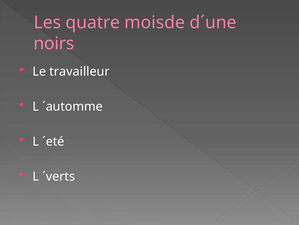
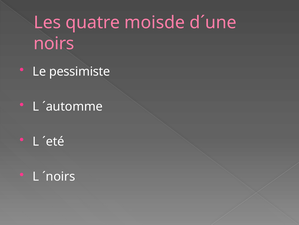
travailleur: travailleur -> pessimiste
´verts: ´verts -> ´noirs
